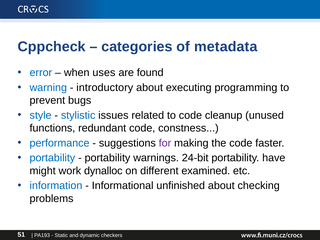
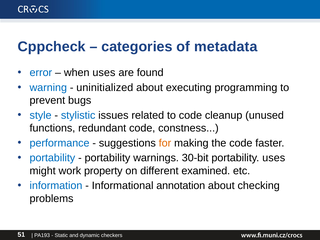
introductory: introductory -> uninitialized
for colour: purple -> orange
24-bit: 24-bit -> 30-bit
portability have: have -> uses
dynalloc: dynalloc -> property
unfinished: unfinished -> annotation
